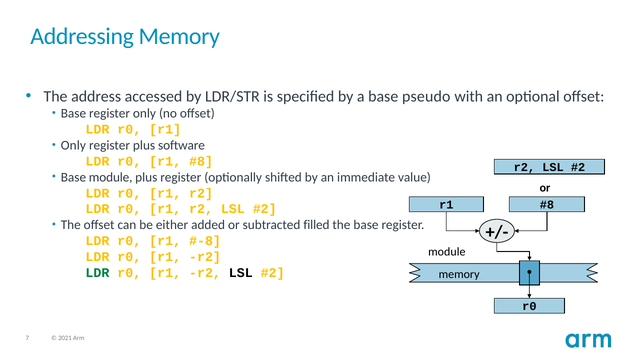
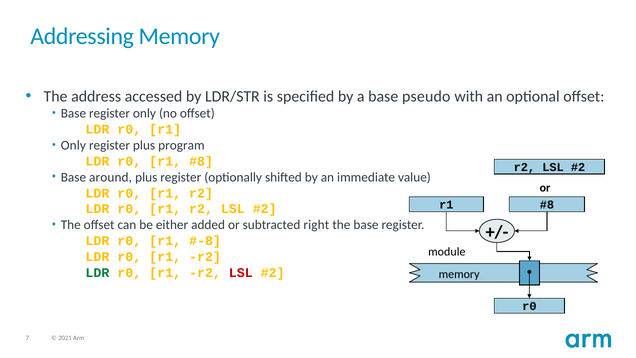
software: software -> program
Base module: module -> around
filled: filled -> right
LSL at (241, 273) colour: black -> red
